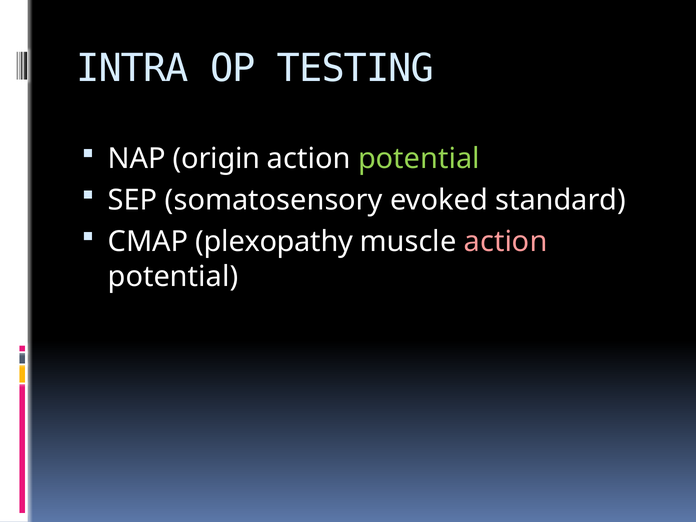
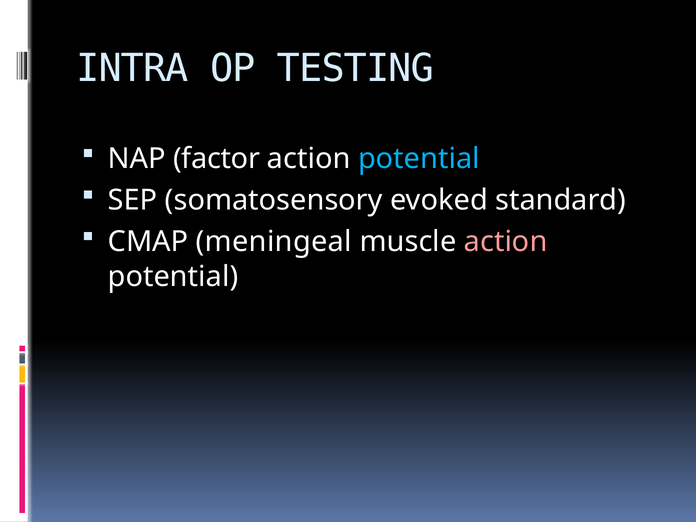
origin: origin -> factor
potential at (419, 159) colour: light green -> light blue
plexopathy: plexopathy -> meningeal
